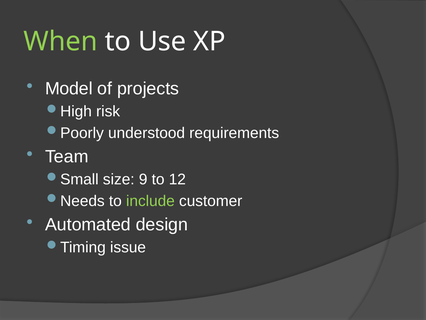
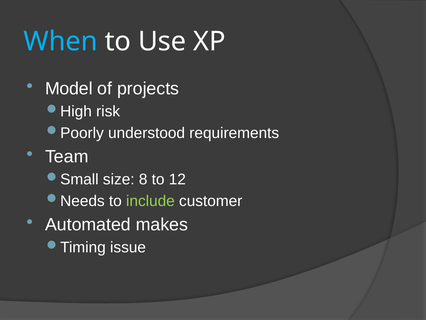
When colour: light green -> light blue
9: 9 -> 8
design: design -> makes
